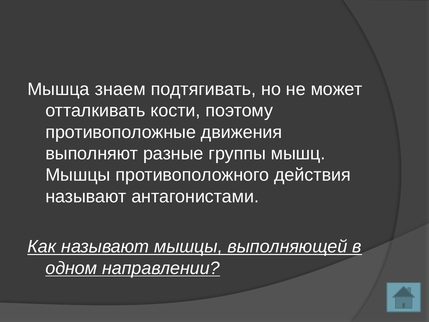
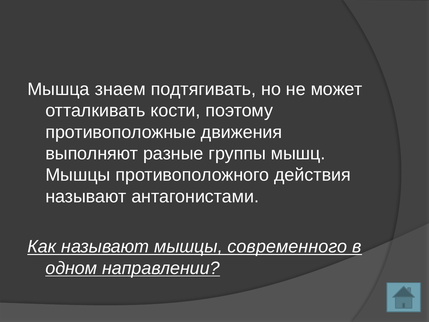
выполняющей: выполняющей -> современного
